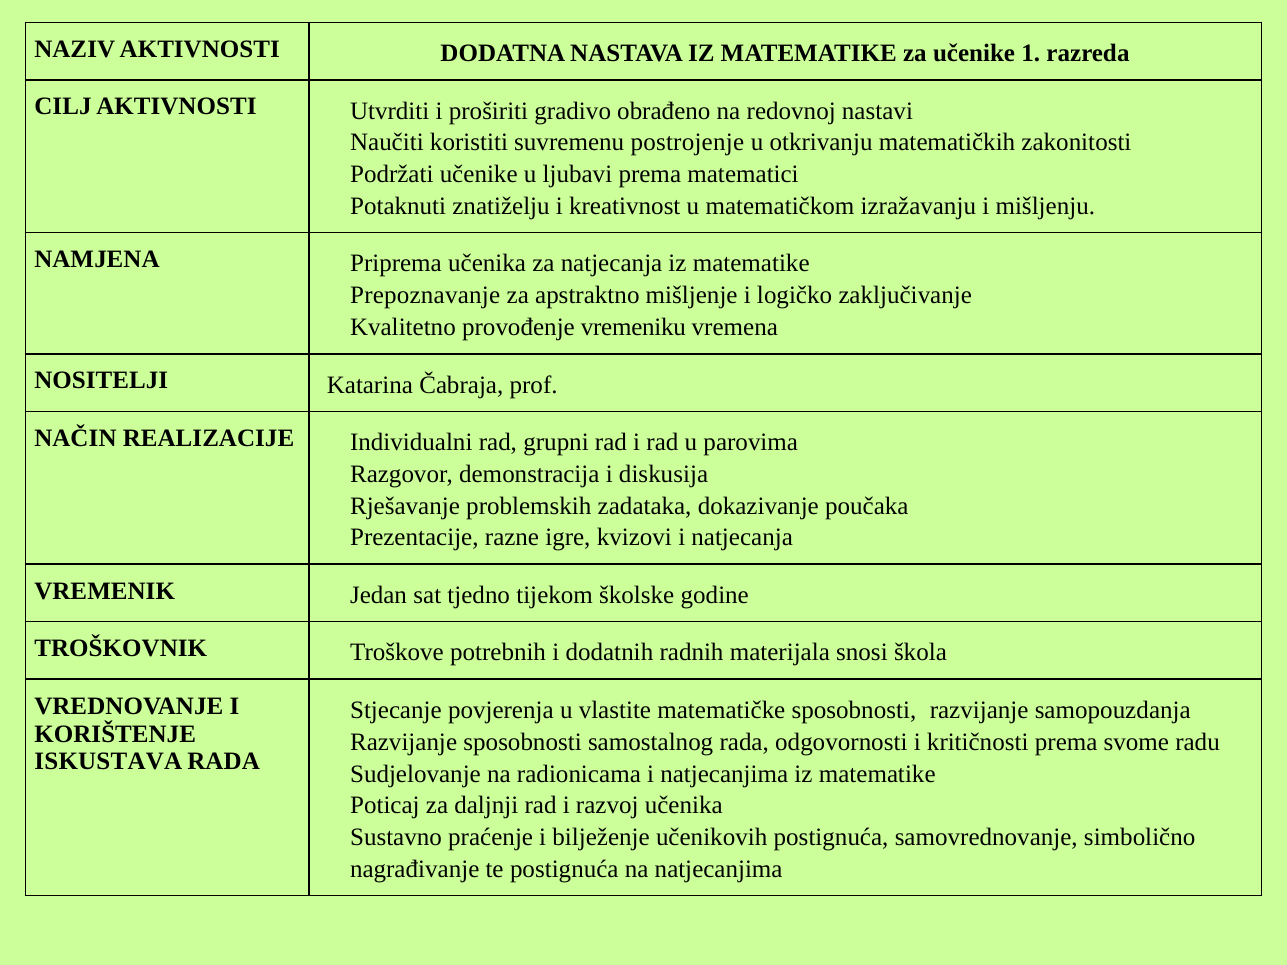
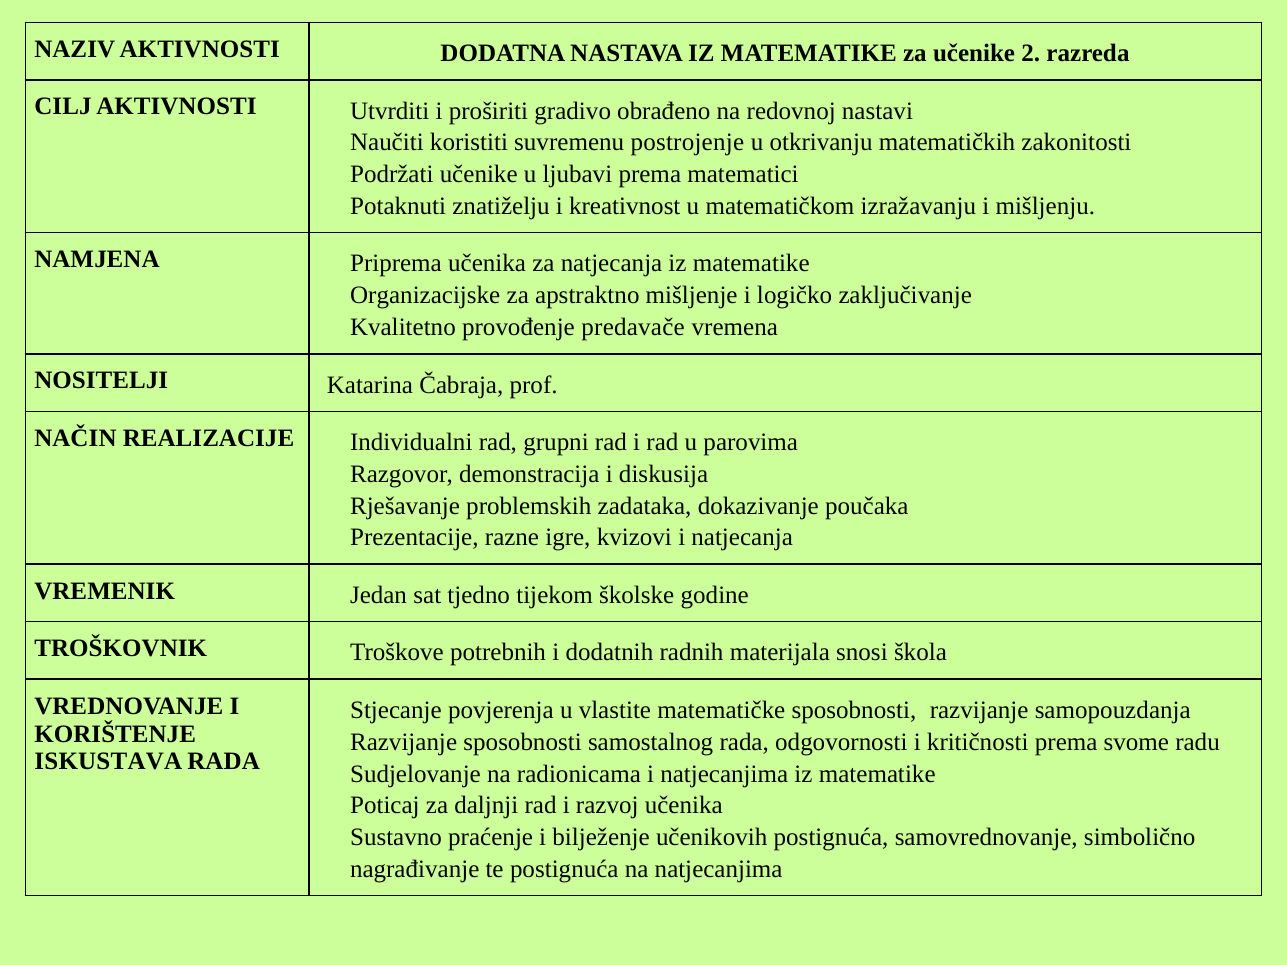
1: 1 -> 2
Prepoznavanje: Prepoznavanje -> Organizacijske
vremeniku: vremeniku -> predavače
